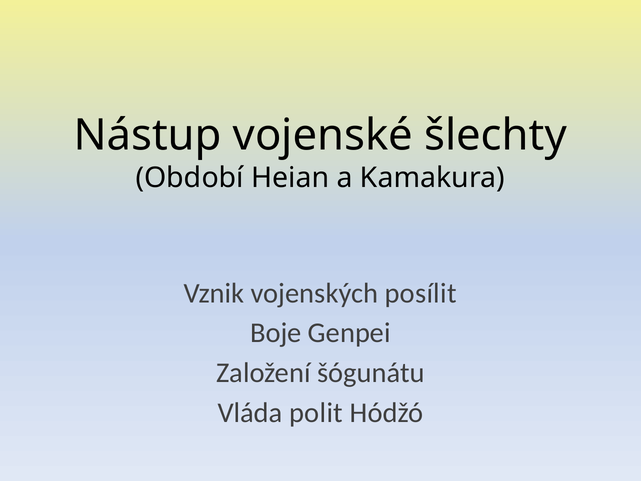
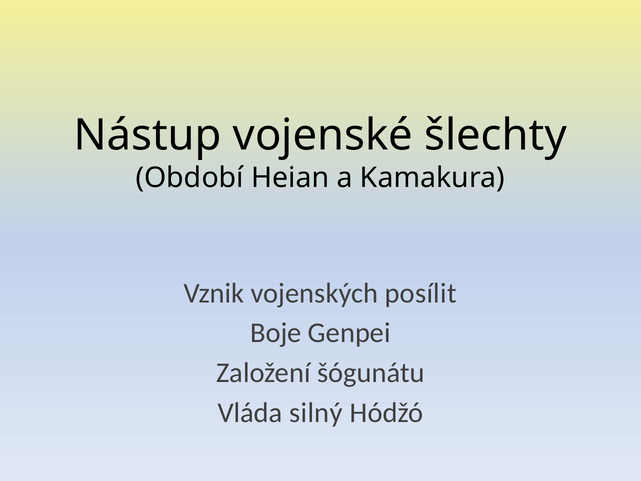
polit: polit -> silný
